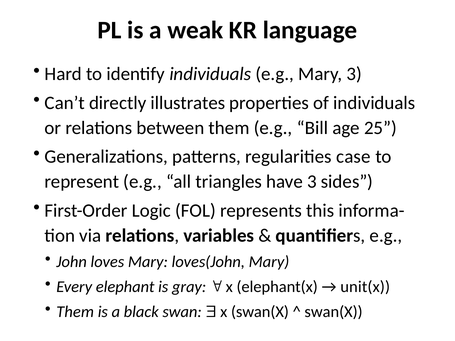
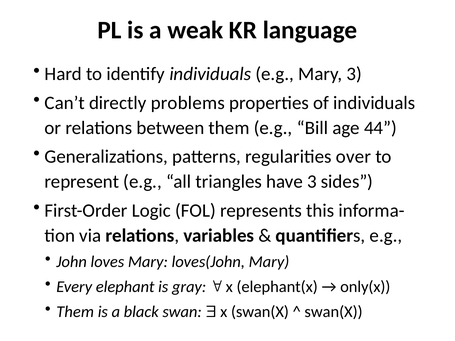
illustrates: illustrates -> problems
25: 25 -> 44
case: case -> over
unit(x: unit(x -> only(x
